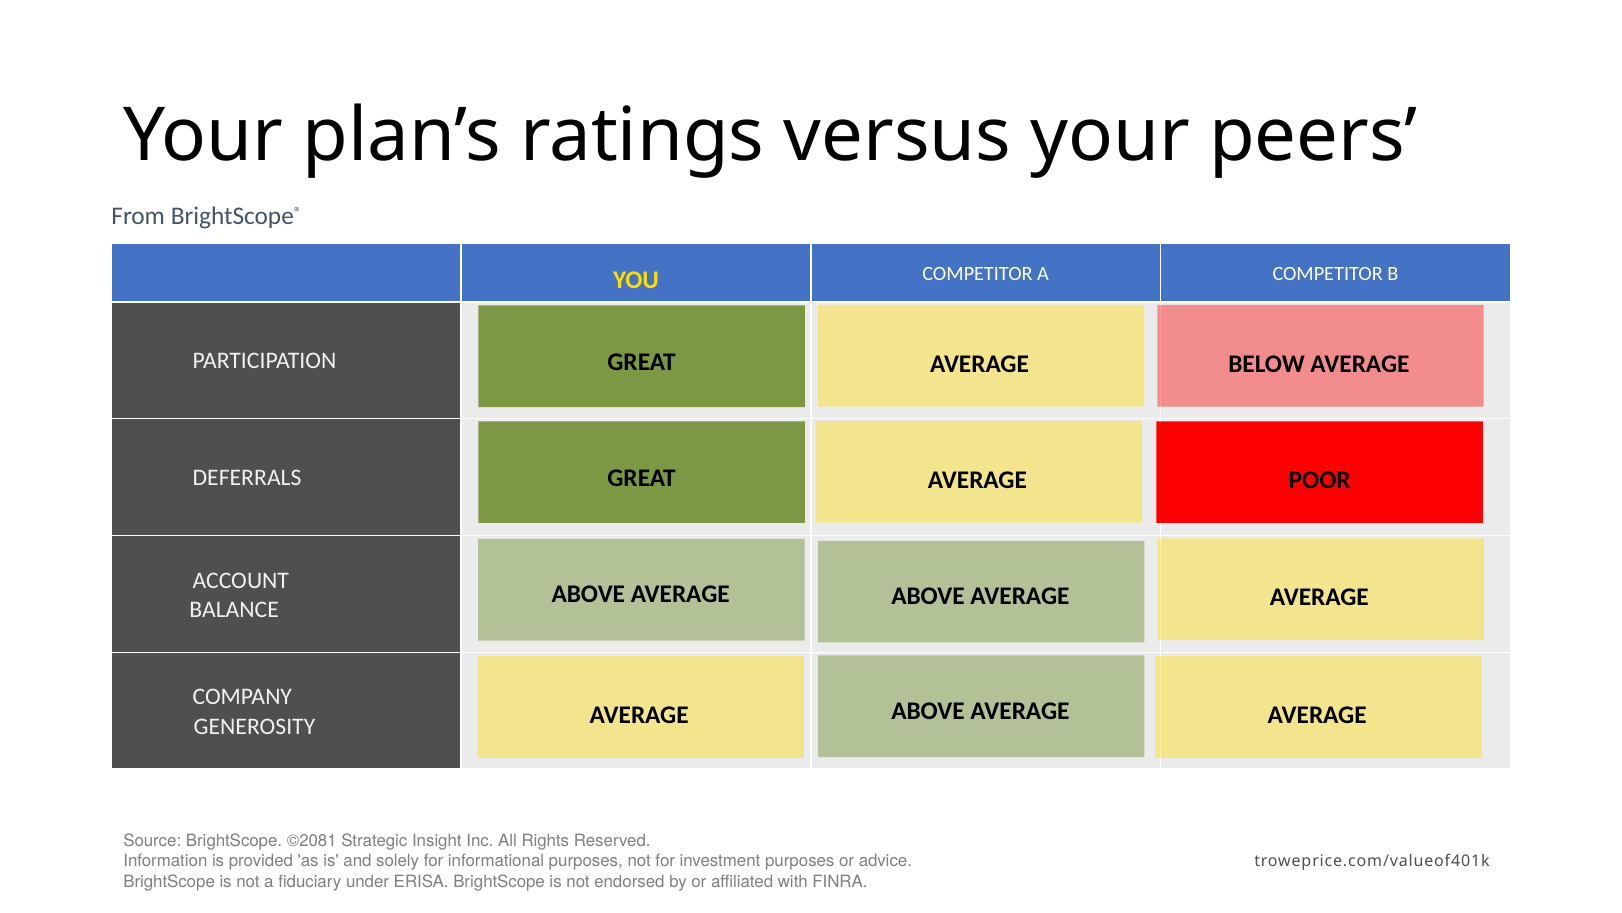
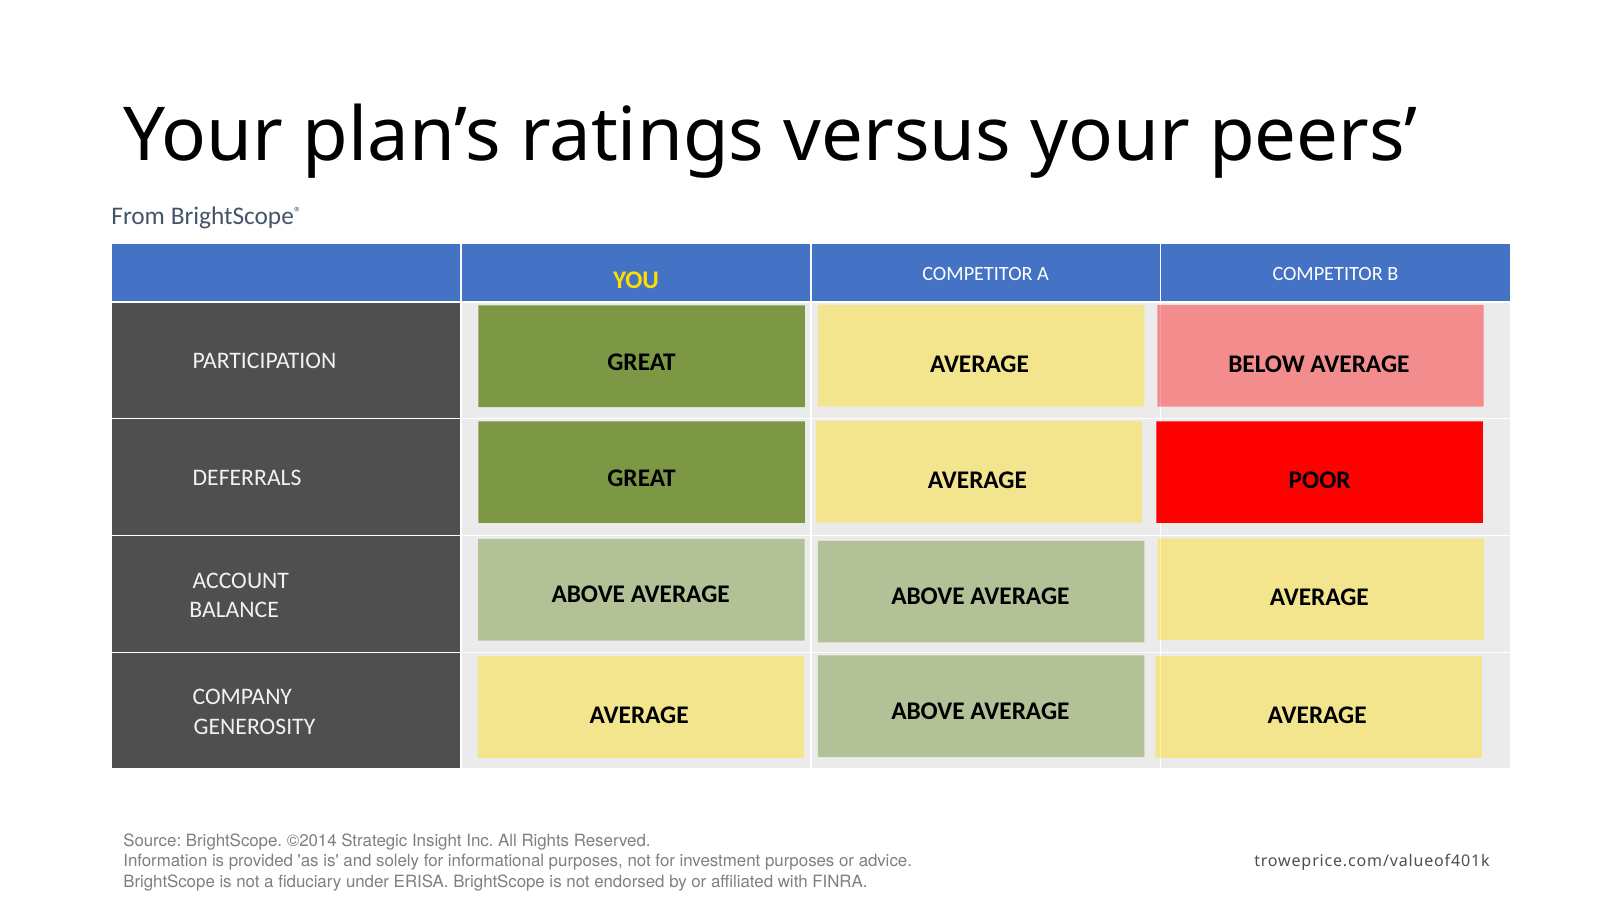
©2081: ©2081 -> ©2014
